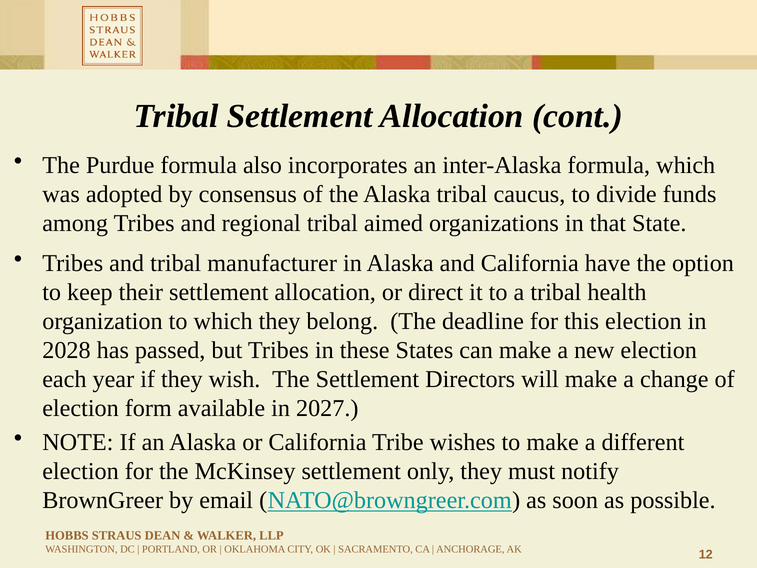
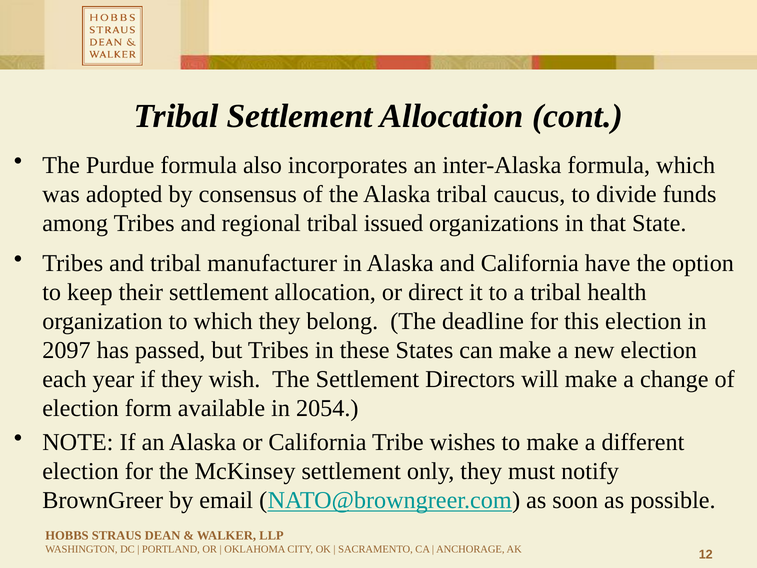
aimed: aimed -> issued
2028: 2028 -> 2097
2027: 2027 -> 2054
